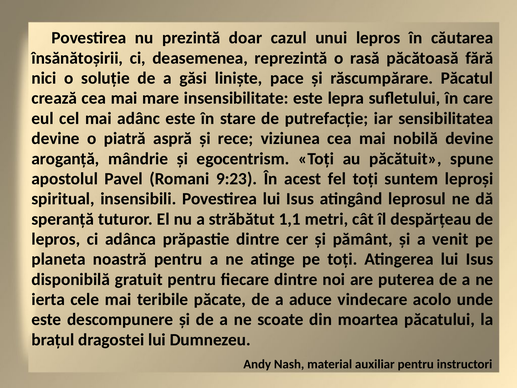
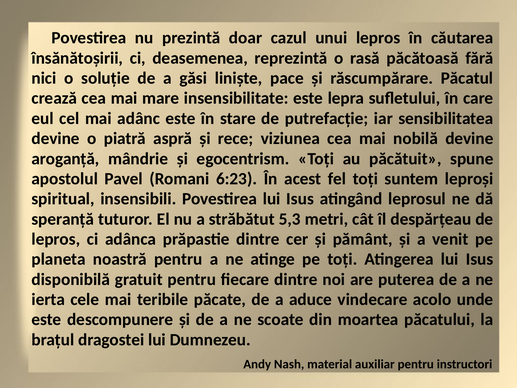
9:23: 9:23 -> 6:23
1,1: 1,1 -> 5,3
